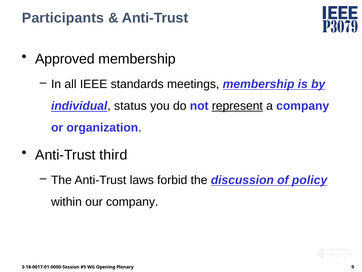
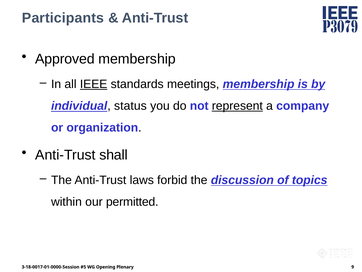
IEEE underline: none -> present
third: third -> shall
policy: policy -> topics
our company: company -> permitted
